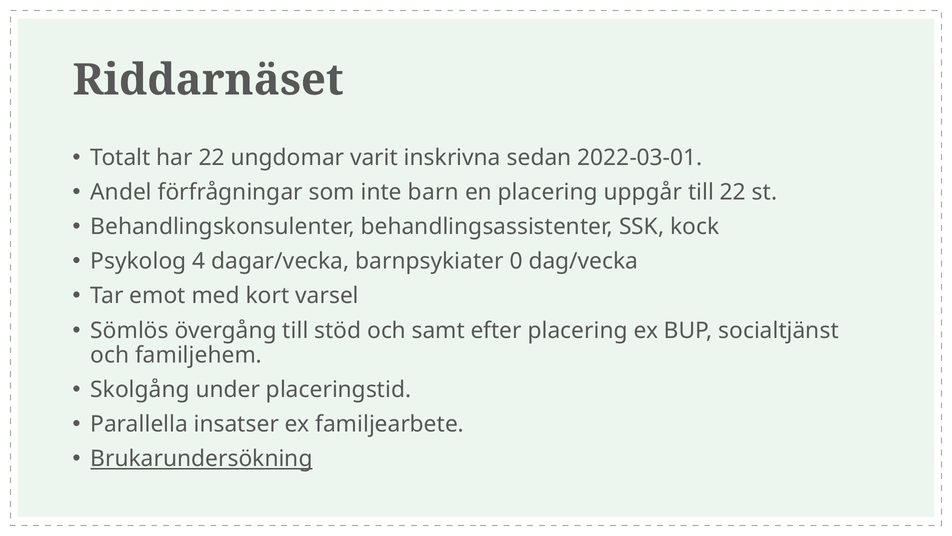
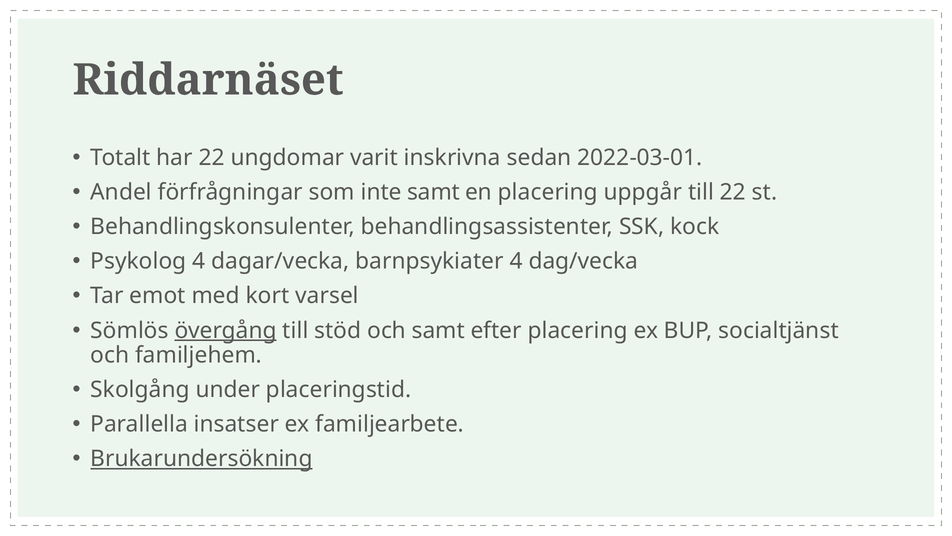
inte barn: barn -> samt
barnpsykiater 0: 0 -> 4
övergång underline: none -> present
